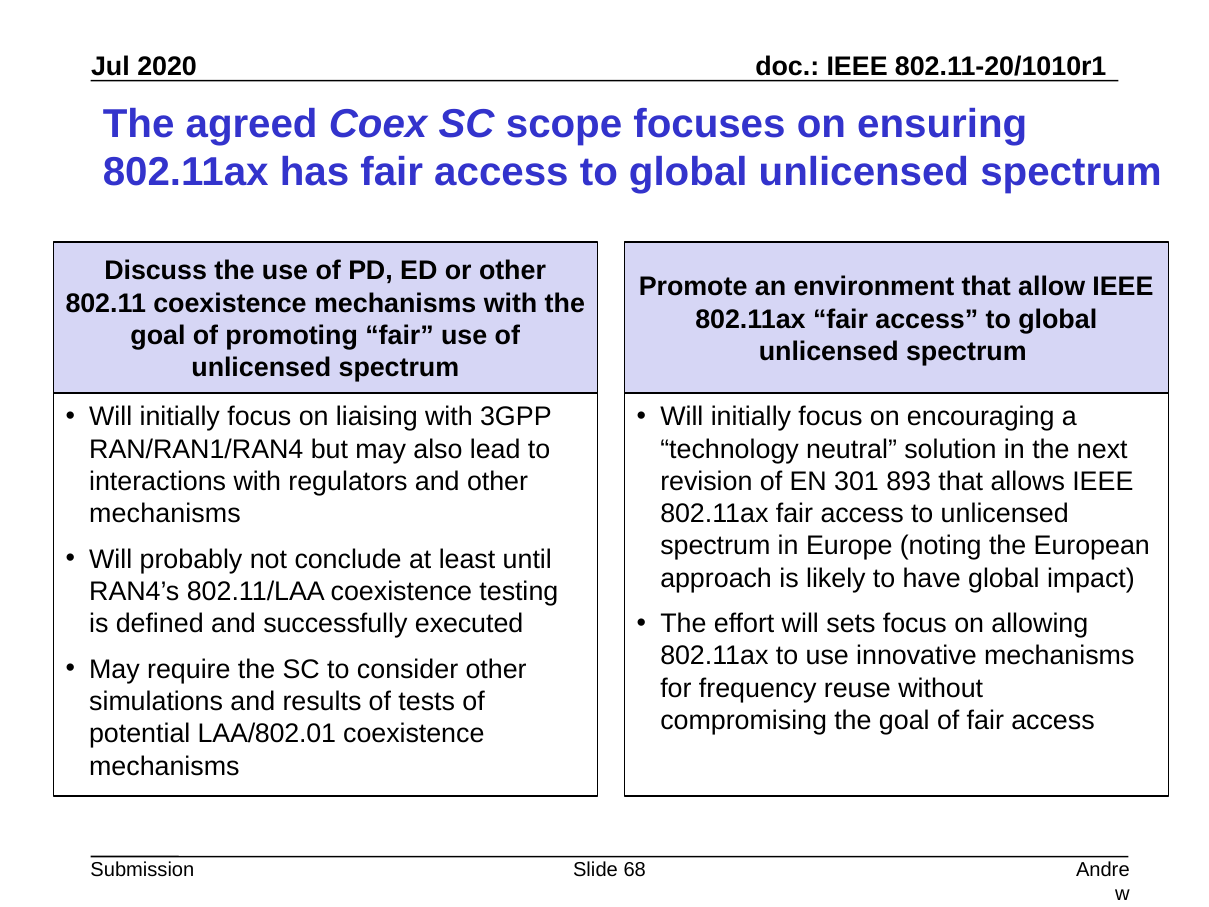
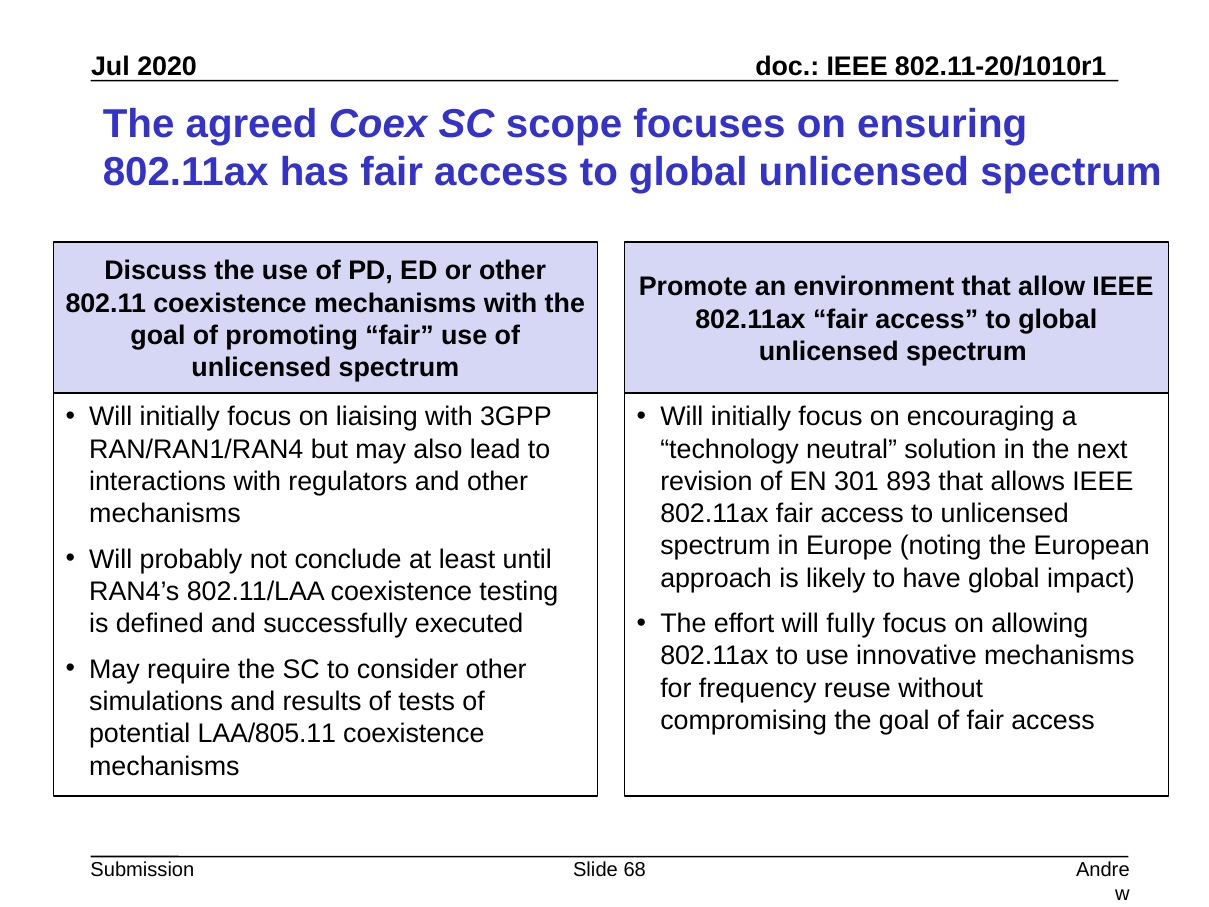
sets: sets -> fully
LAA/802.01: LAA/802.01 -> LAA/805.11
